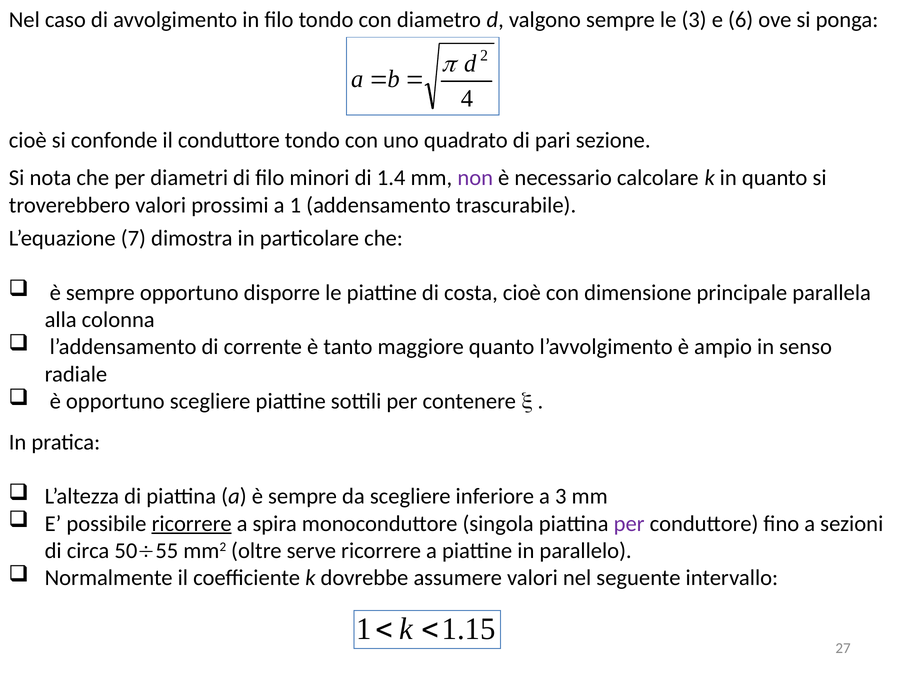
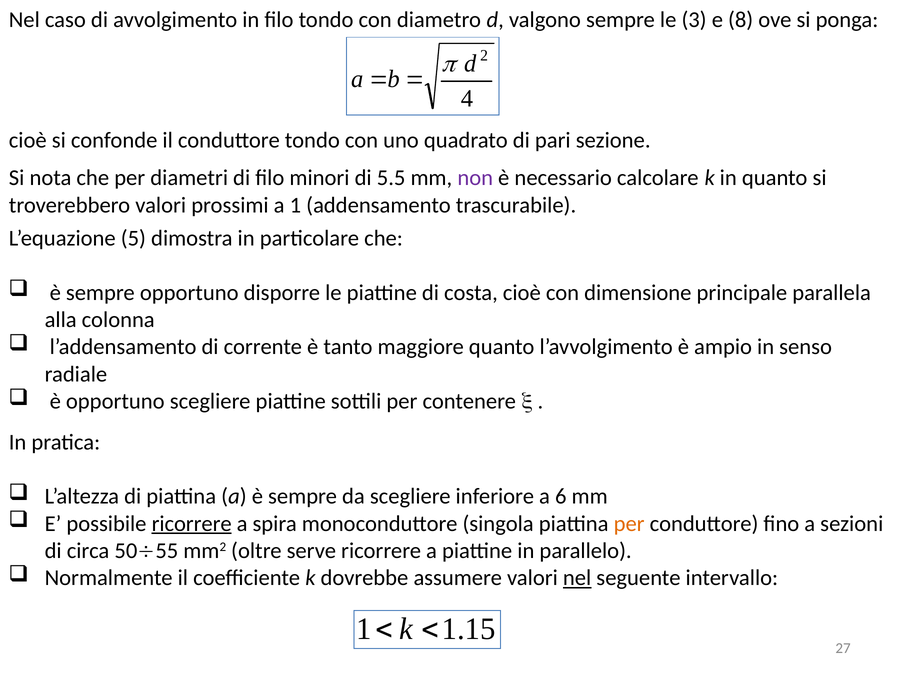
6: 6 -> 8
1.4: 1.4 -> 5.5
7: 7 -> 5
a 3: 3 -> 6
per at (629, 523) colour: purple -> orange
nel at (577, 578) underline: none -> present
